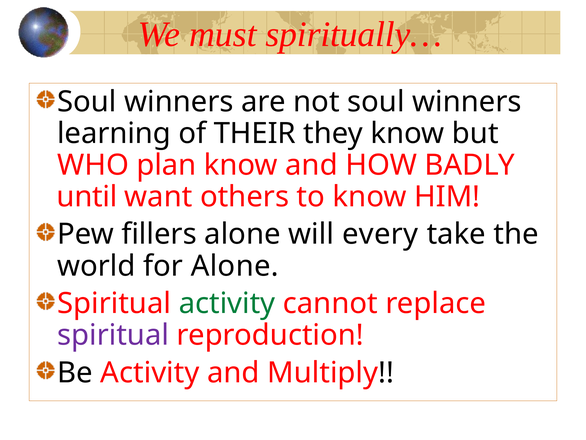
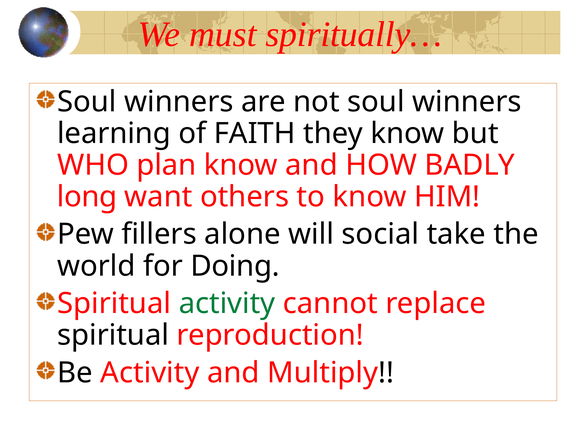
THEIR: THEIR -> FAITH
until: until -> long
every: every -> social
for Alone: Alone -> Doing
spiritual at (113, 335) colour: purple -> black
